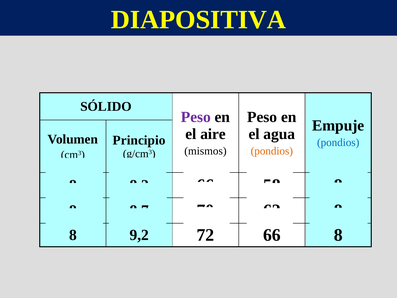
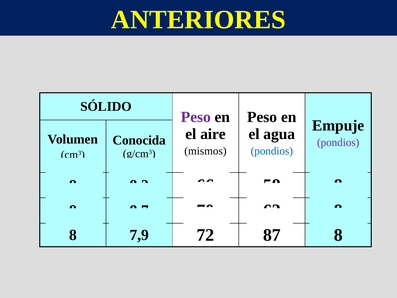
DIAPOSITIVA: DIAPOSITIVA -> ANTERIORES
Principio: Principio -> Conocida
pondios at (338, 142) colour: blue -> purple
pondios at (272, 151) colour: orange -> blue
9,2: 9,2 -> 7,9
72 66: 66 -> 87
